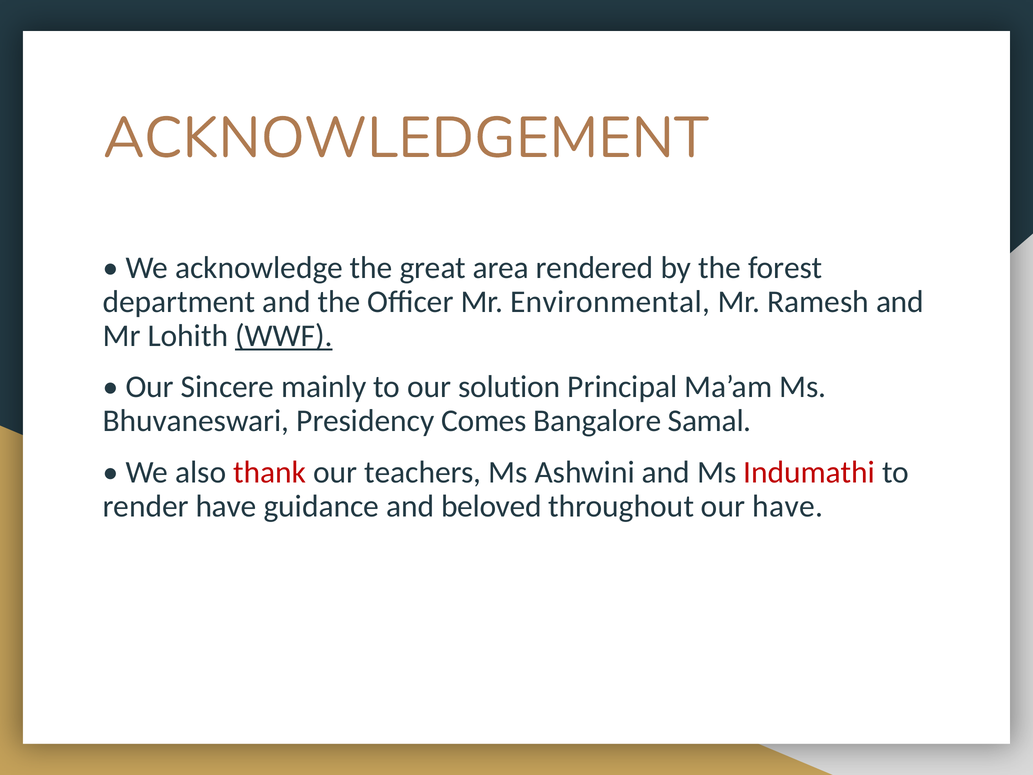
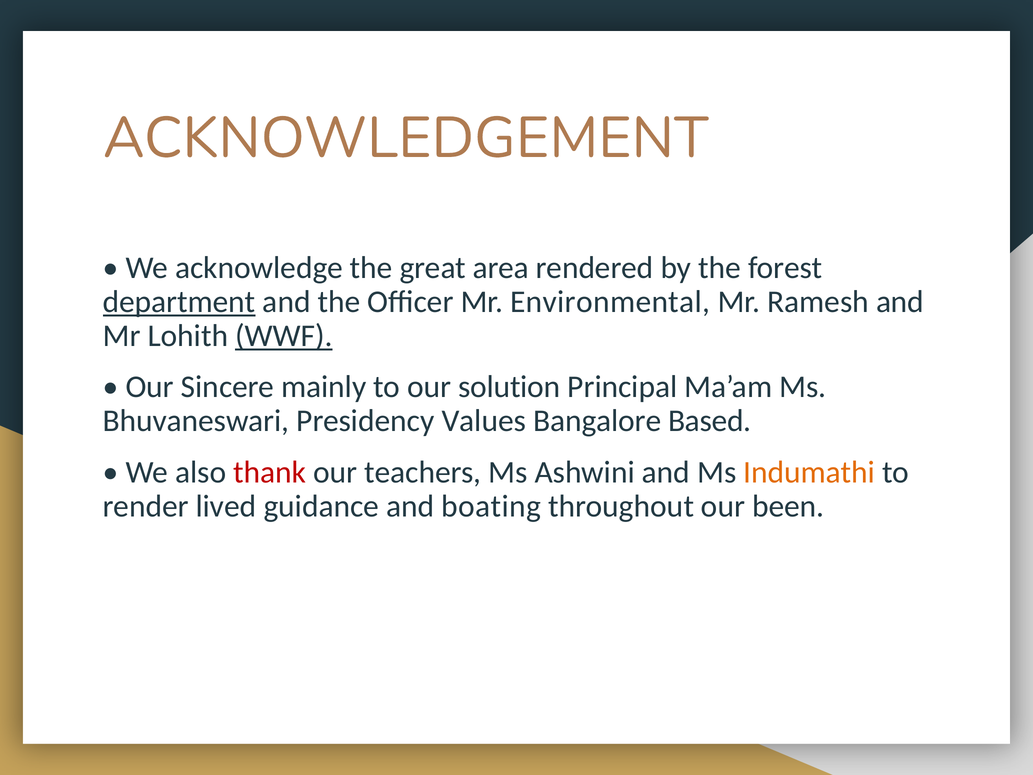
department underline: none -> present
Comes: Comes -> Values
Samal: Samal -> Based
Indumathi colour: red -> orange
render have: have -> lived
beloved: beloved -> boating
our have: have -> been
